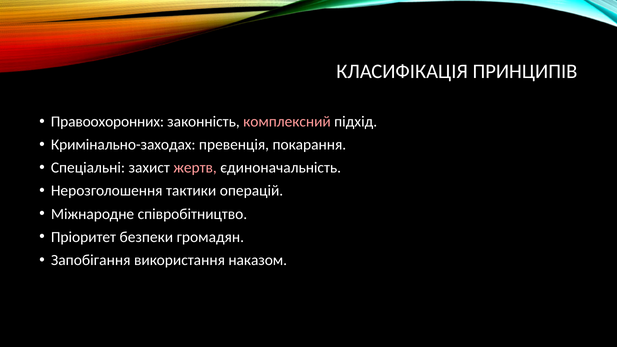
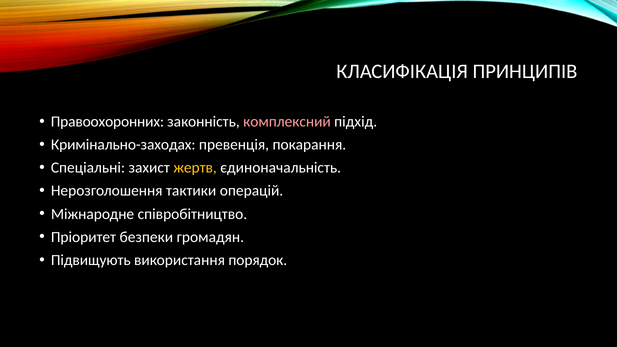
жертв colour: pink -> yellow
Запобігання: Запобігання -> Підвищують
наказом: наказом -> порядок
